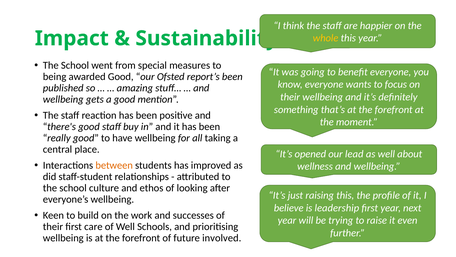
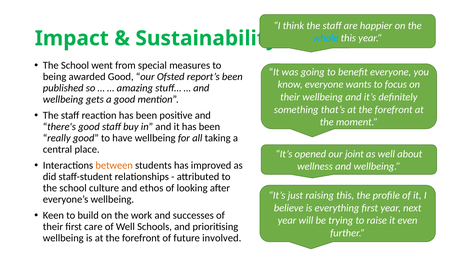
whole colour: yellow -> light blue
lead: lead -> joint
leadership: leadership -> everything
